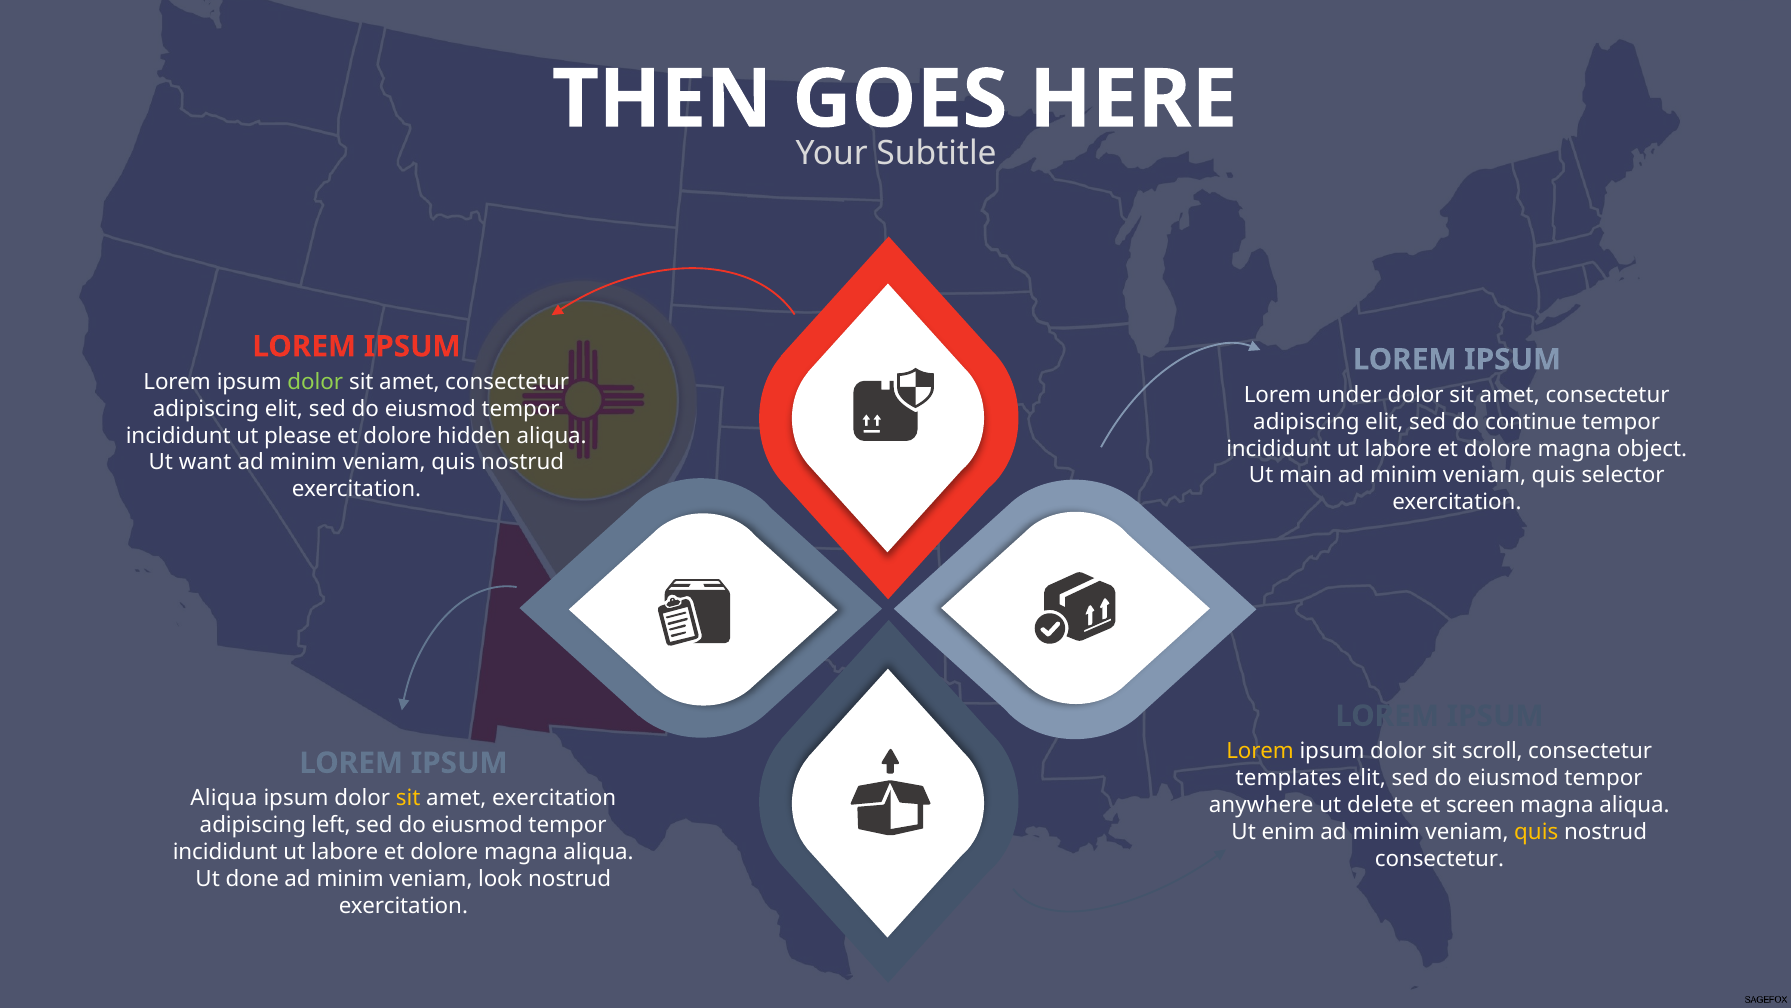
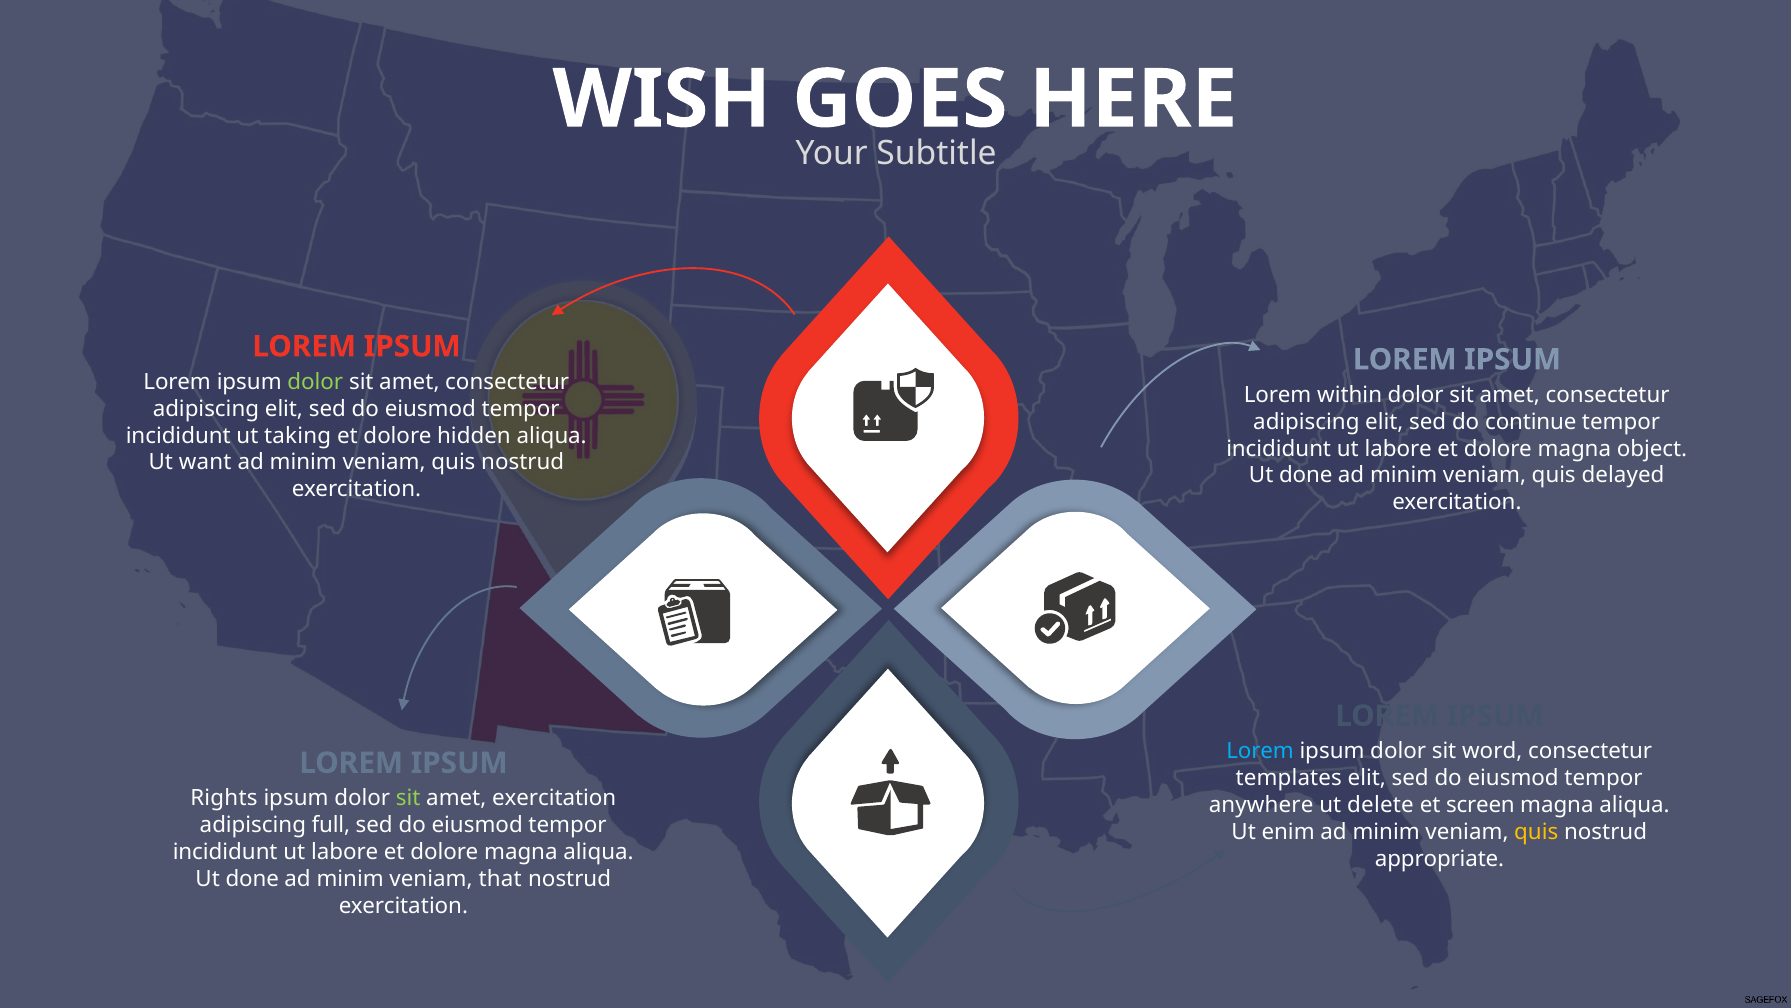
THEN: THEN -> WISH
under: under -> within
please: please -> taking
main at (1306, 475): main -> done
selector: selector -> delayed
Lorem at (1260, 751) colour: yellow -> light blue
scroll: scroll -> word
Aliqua at (224, 798): Aliqua -> Rights
sit at (408, 798) colour: yellow -> light green
left: left -> full
consectetur at (1439, 858): consectetur -> appropriate
look: look -> that
